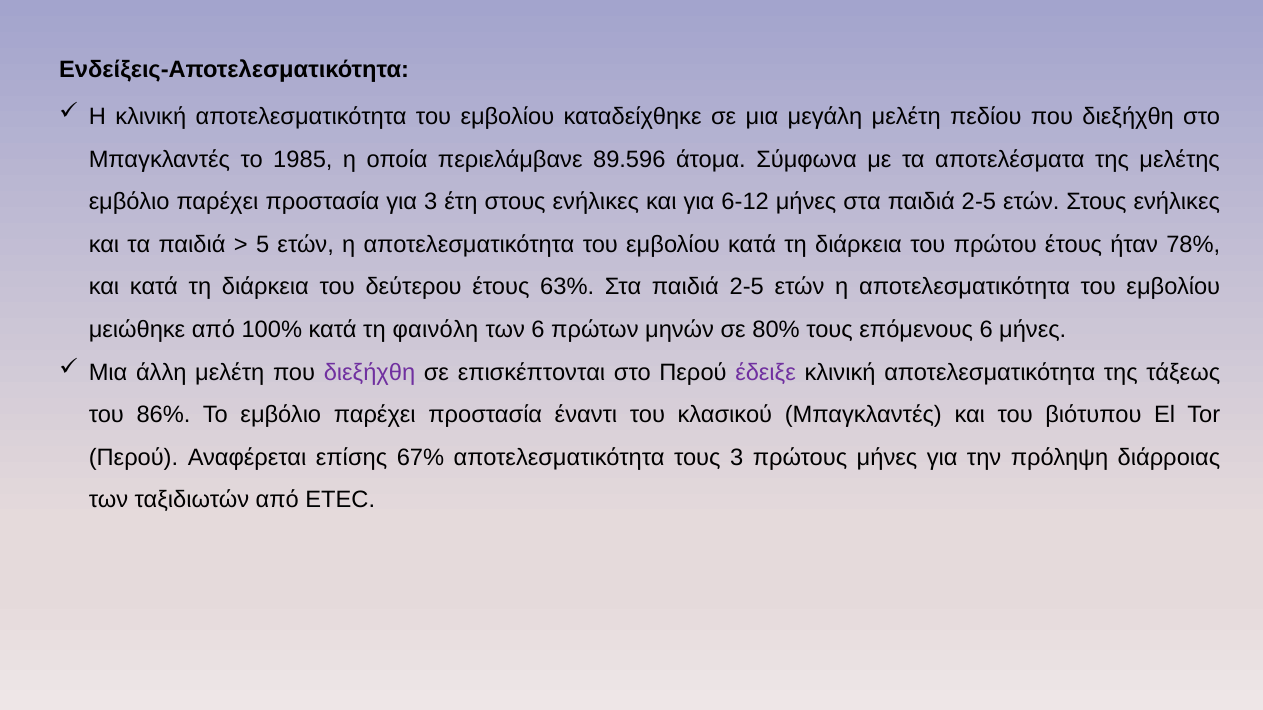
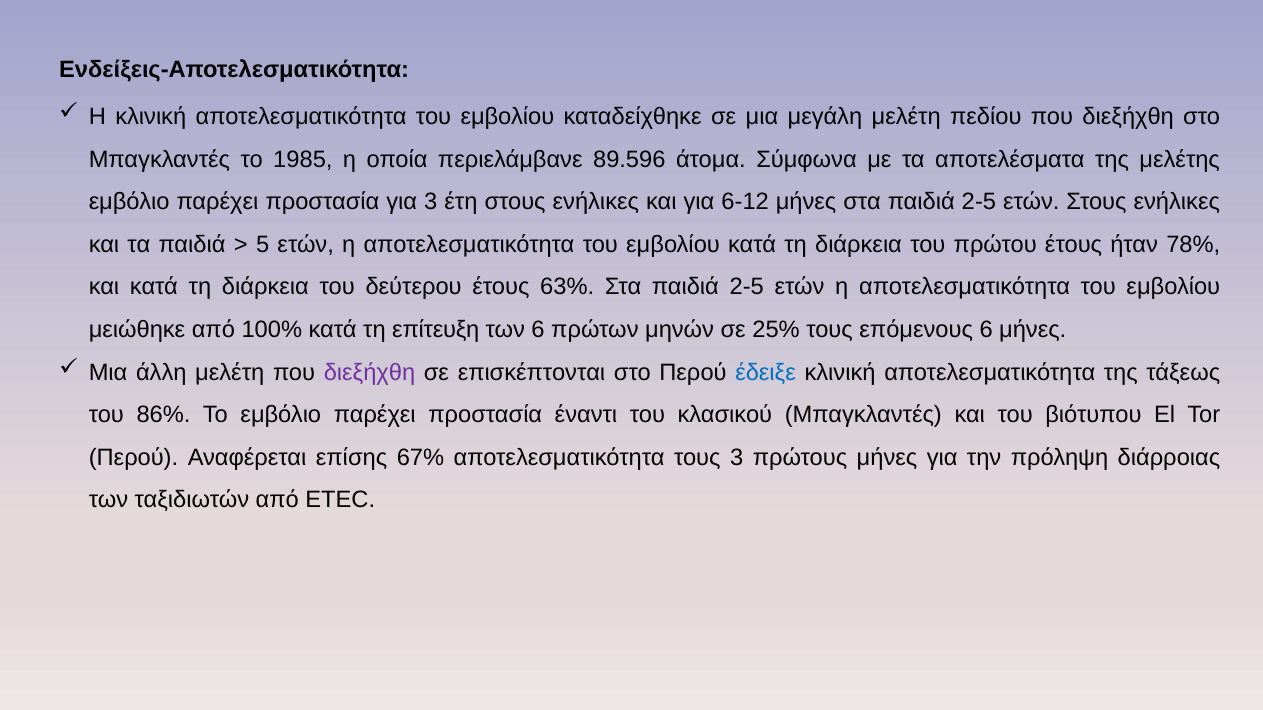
φαινόλη: φαινόλη -> επίτευξη
80%: 80% -> 25%
έδειξε colour: purple -> blue
